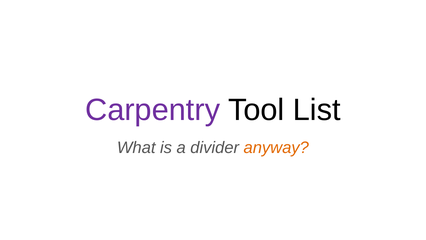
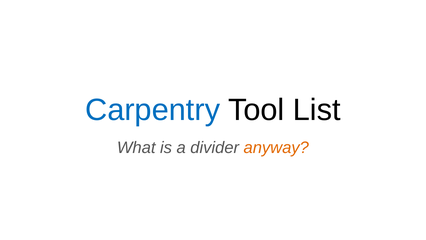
Carpentry colour: purple -> blue
